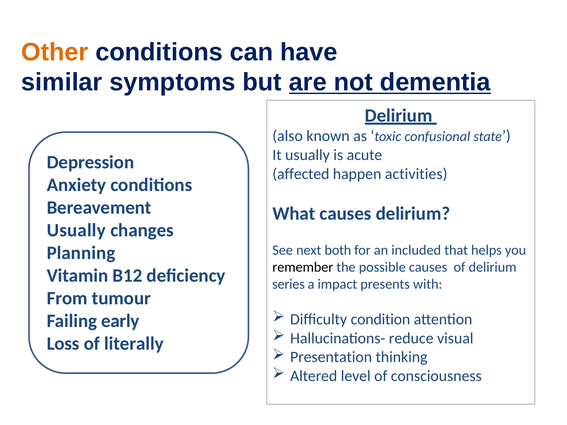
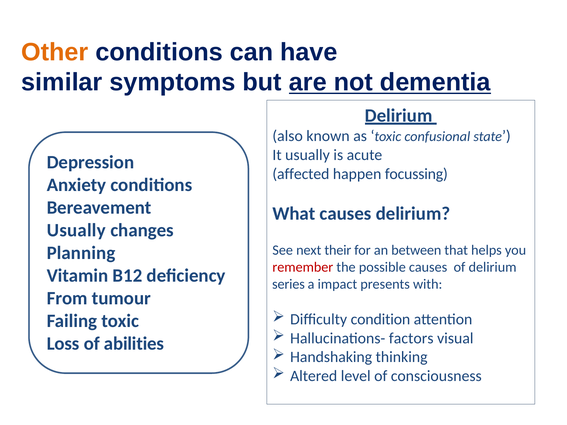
activities: activities -> focussing
both: both -> their
included: included -> between
remember colour: black -> red
Failing early: early -> toxic
reduce: reduce -> factors
literally: literally -> abilities
Presentation: Presentation -> Handshaking
